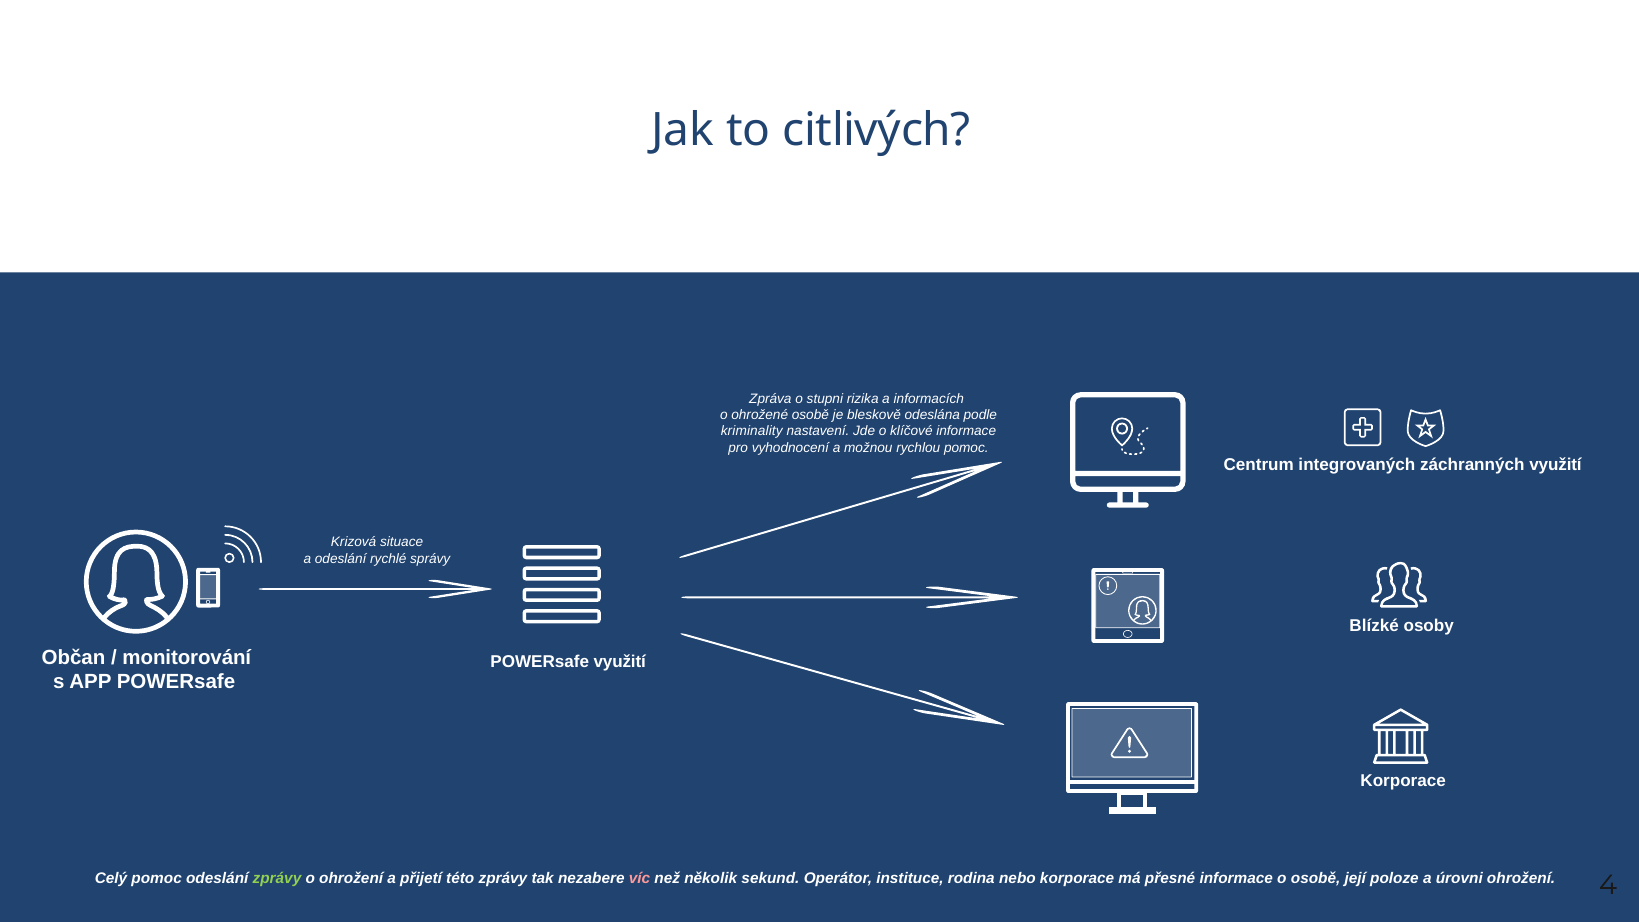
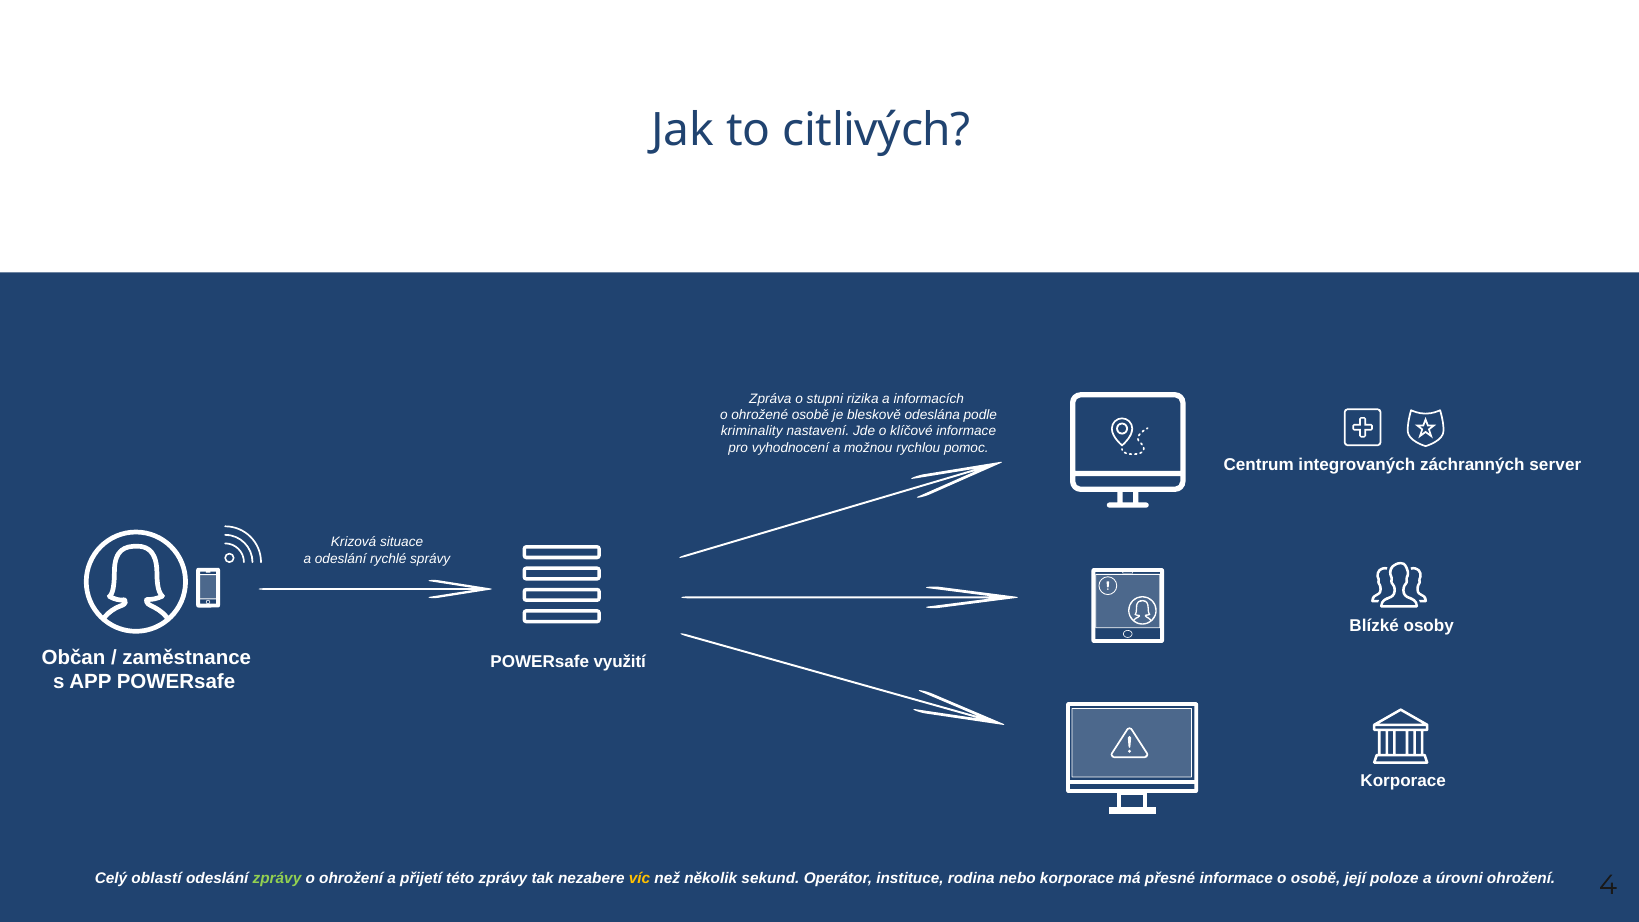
záchranných využití: využití -> server
monitorování: monitorování -> zaměstnance
Celý pomoc: pomoc -> oblastí
víc colour: pink -> yellow
